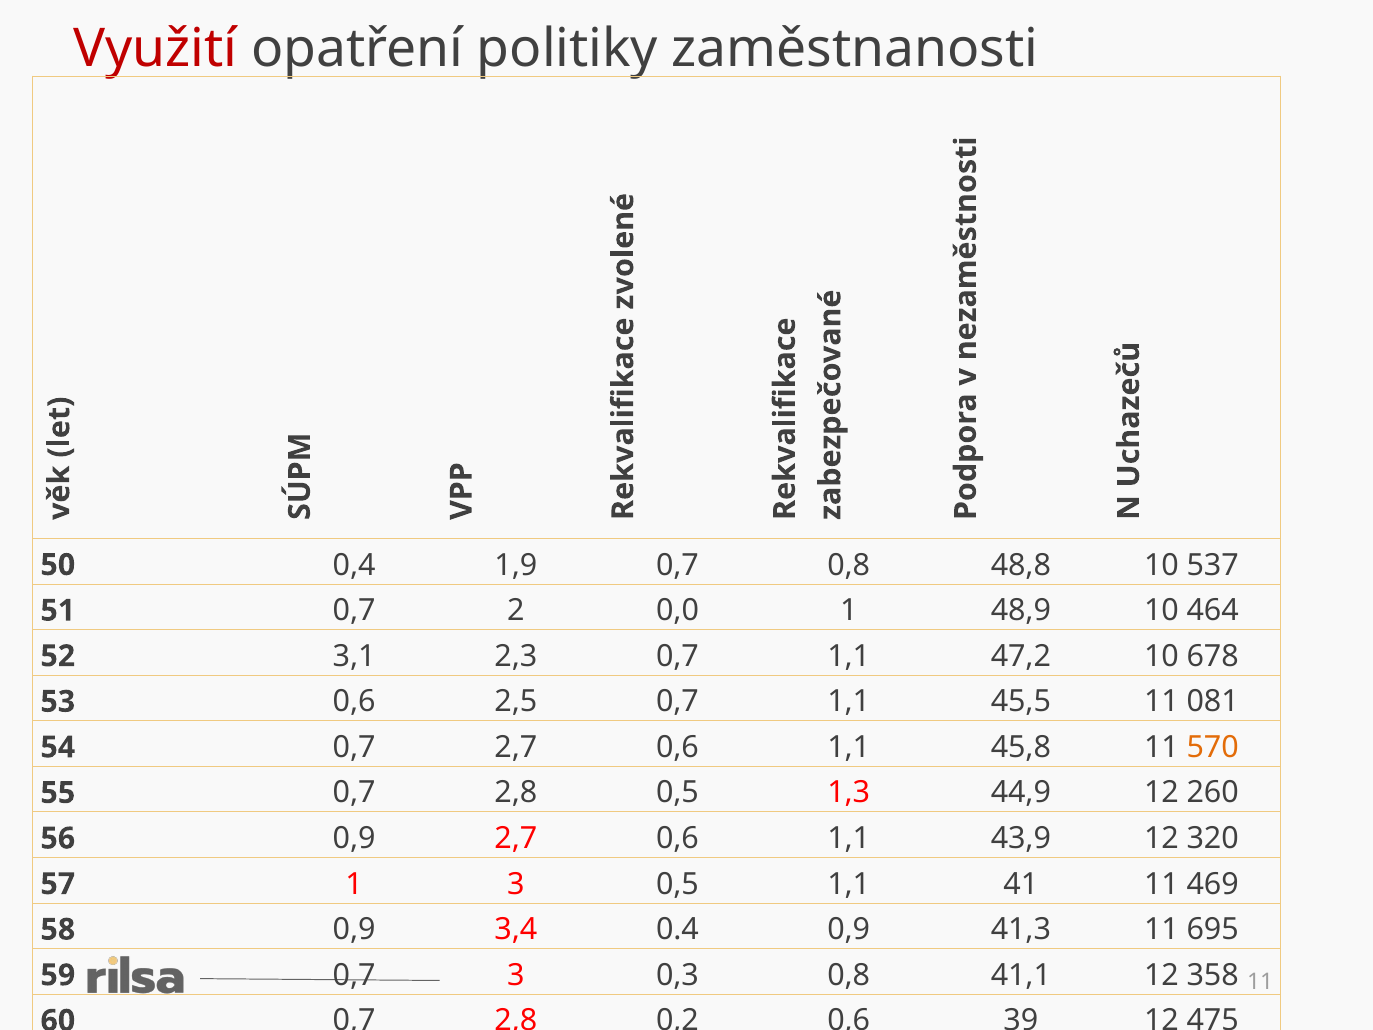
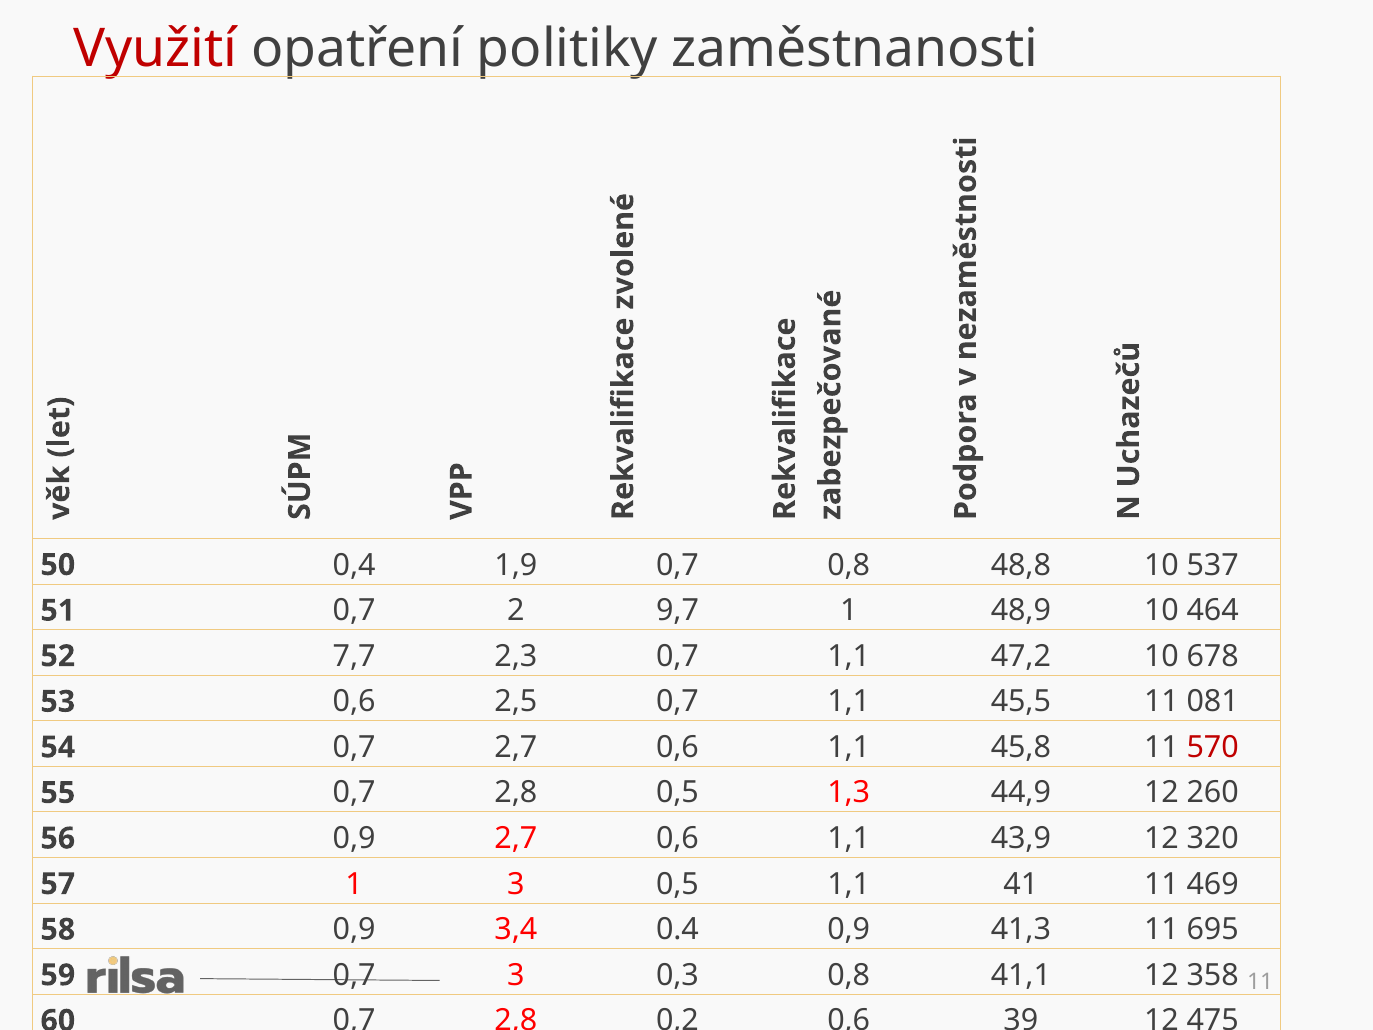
0,0: 0,0 -> 9,7
3,1: 3,1 -> 7,7
570 colour: orange -> red
